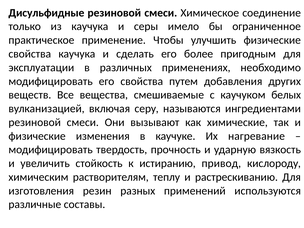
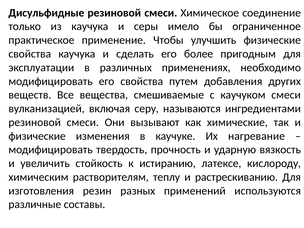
каучуком белых: белых -> смеси
привод: привод -> латексе
